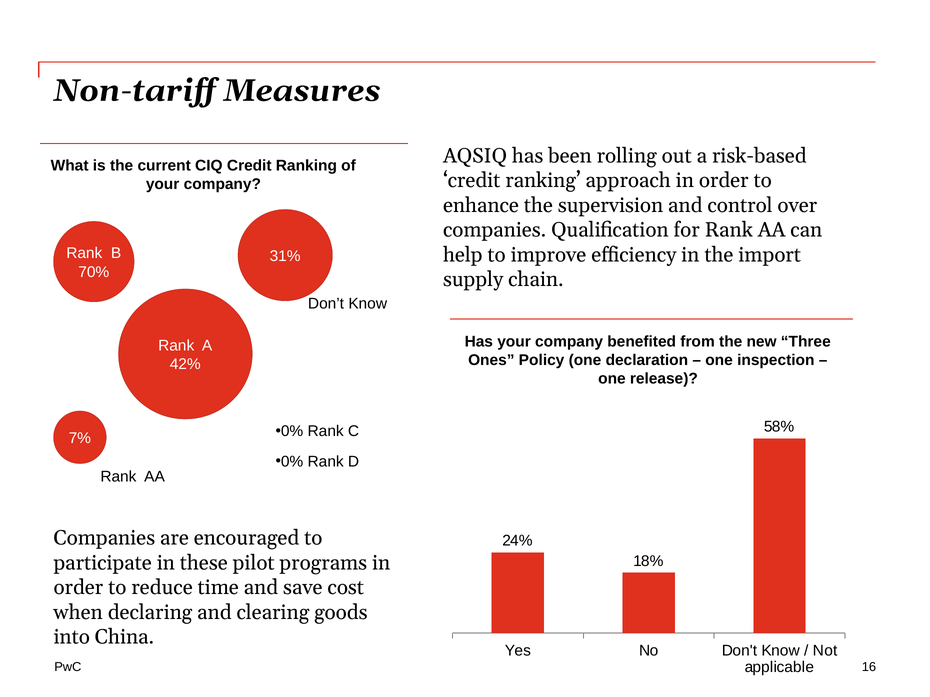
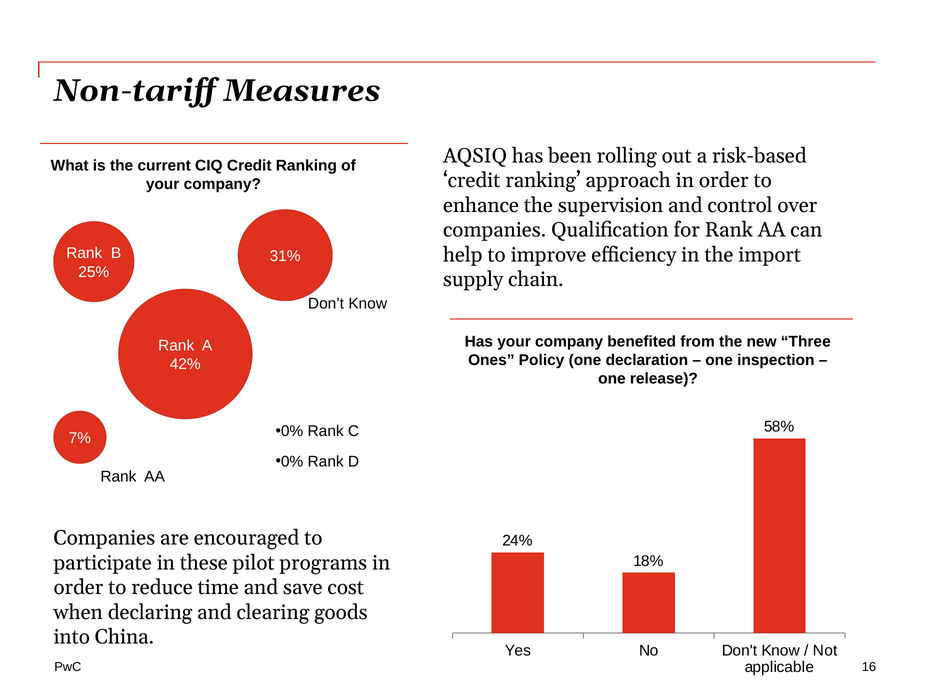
70%: 70% -> 25%
